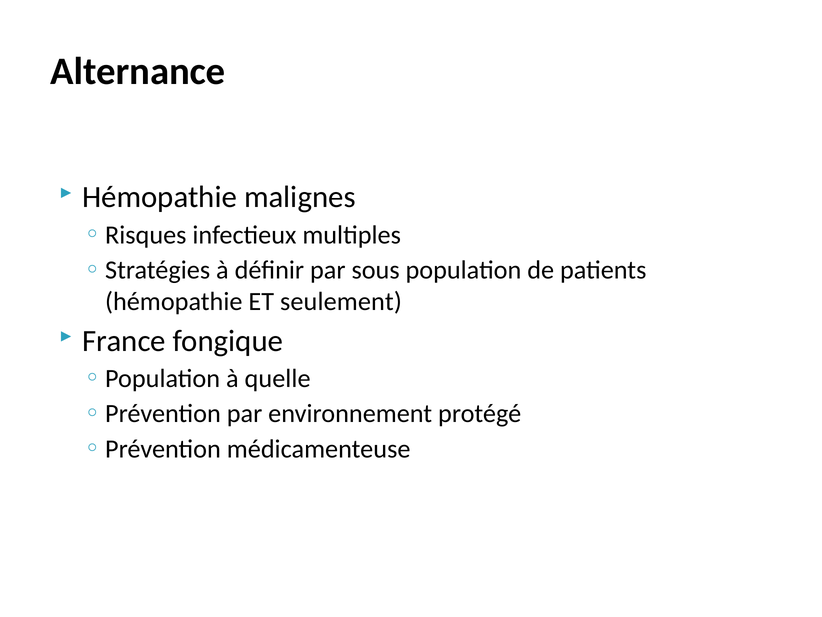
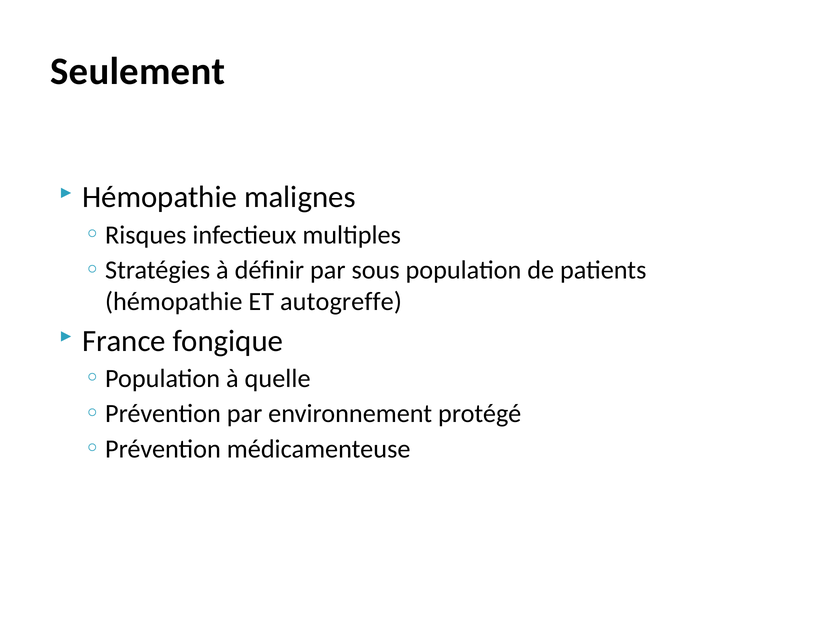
Alternance: Alternance -> Seulement
seulement: seulement -> autogreffe
